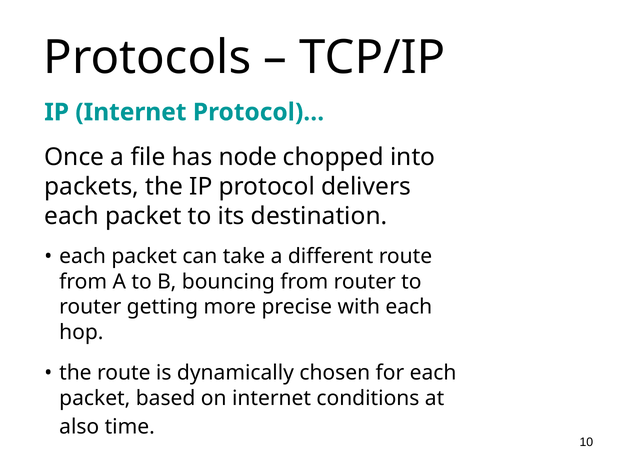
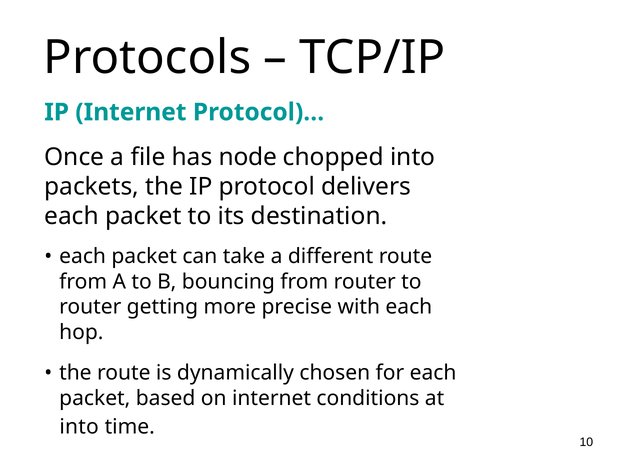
also at (79, 427): also -> into
